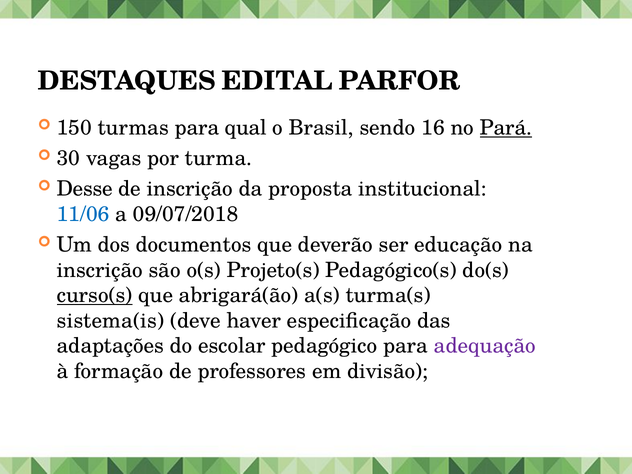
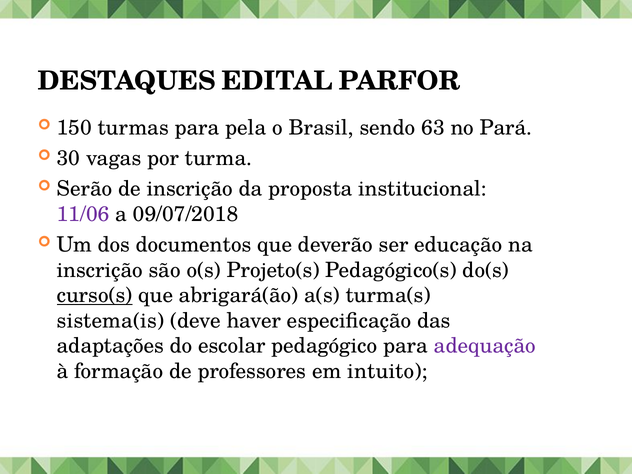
qual: qual -> pela
16: 16 -> 63
Pará underline: present -> none
Desse: Desse -> Serão
11/06 colour: blue -> purple
divisão: divisão -> intuito
